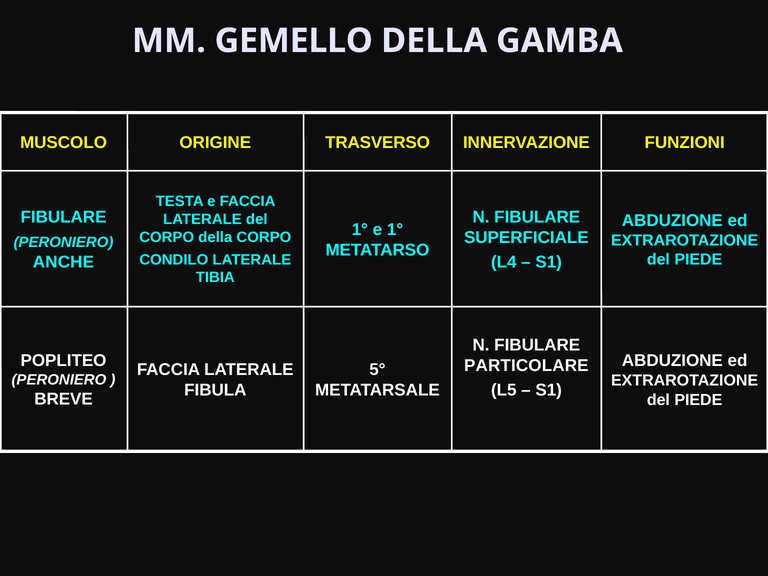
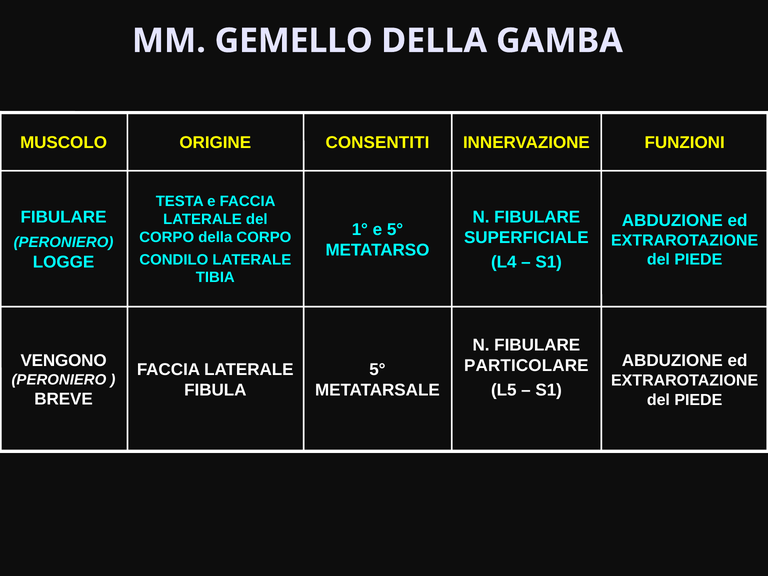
TRASVERSO: TRASVERSO -> CONSENTITI
e 1°: 1° -> 5°
ANCHE: ANCHE -> LOGGE
POPLITEO: POPLITEO -> VENGONO
